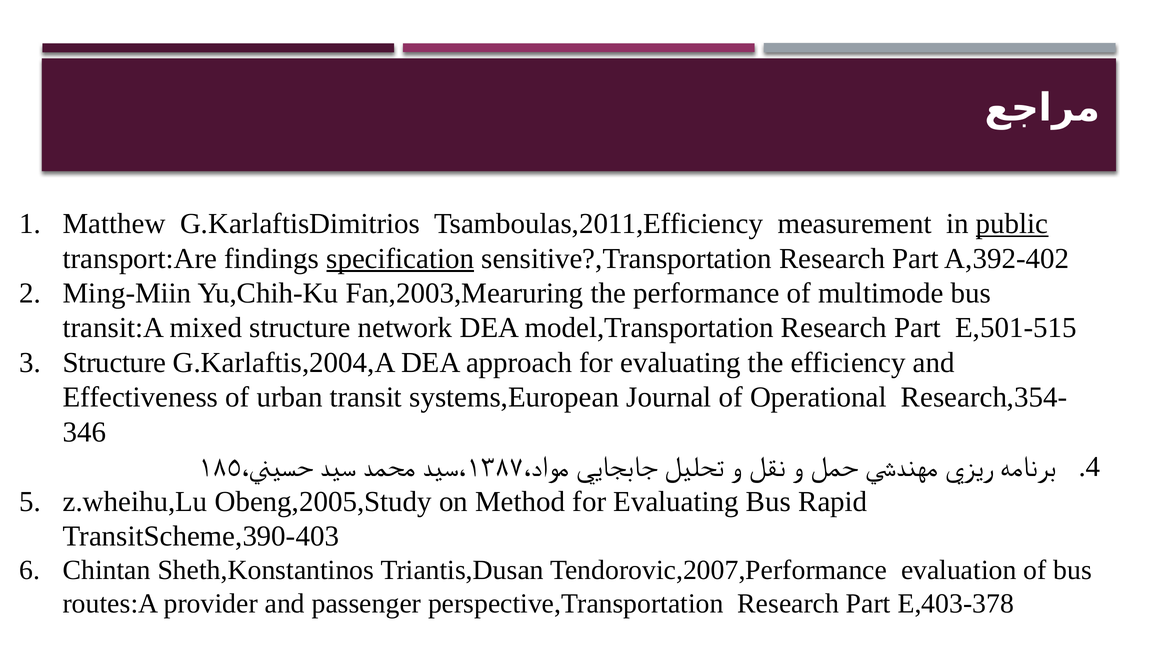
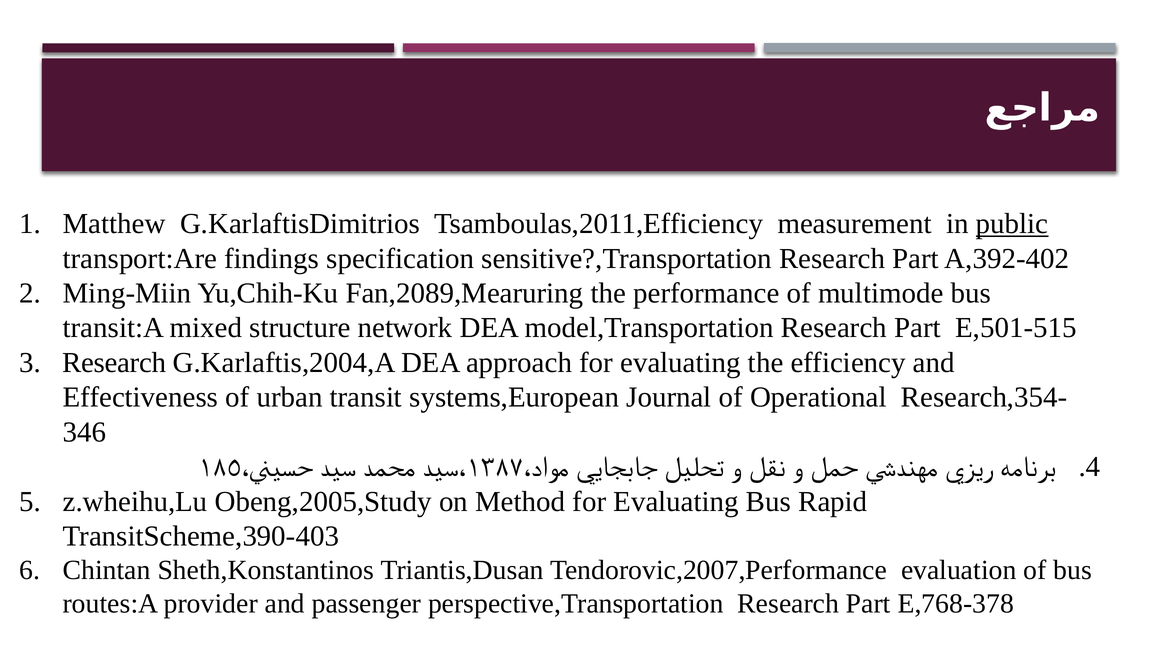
specification underline: present -> none
Fan,2003,Mearuring: Fan,2003,Mearuring -> Fan,2089,Mearuring
Structure at (114, 363): Structure -> Research
E,403-378: E,403-378 -> E,768-378
